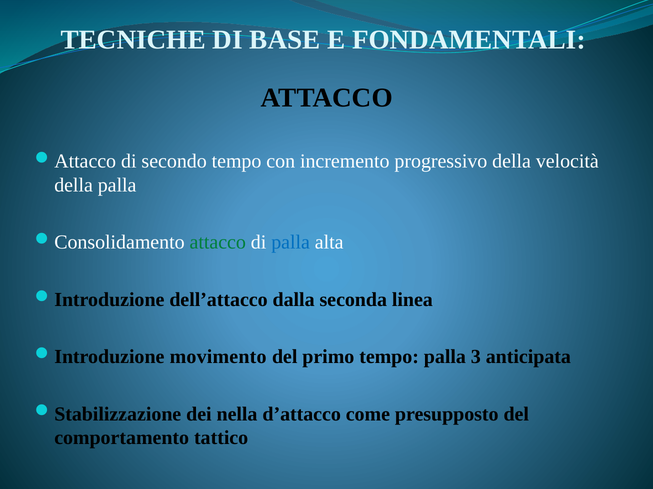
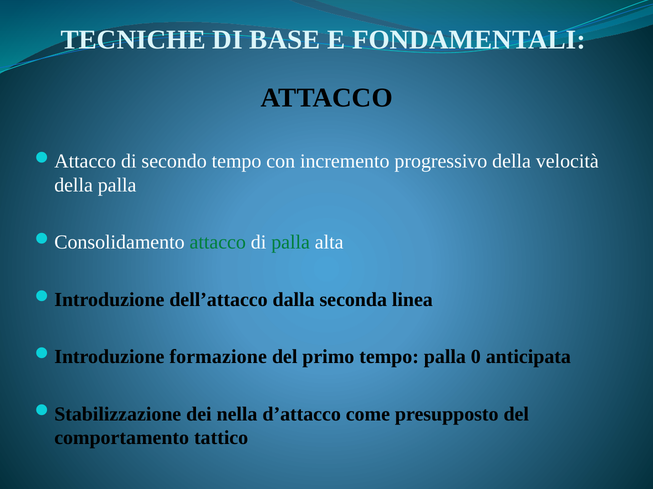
palla at (291, 243) colour: blue -> green
movimento: movimento -> formazione
3: 3 -> 0
